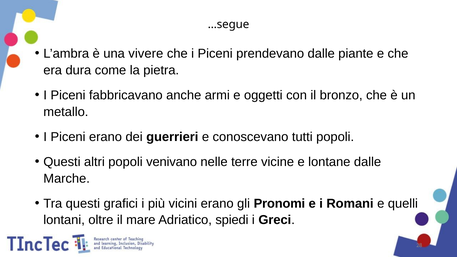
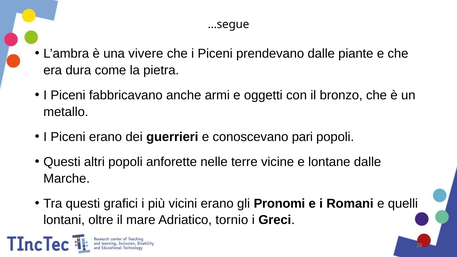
tutti: tutti -> pari
venivano: venivano -> anforette
spiedi: spiedi -> tornio
